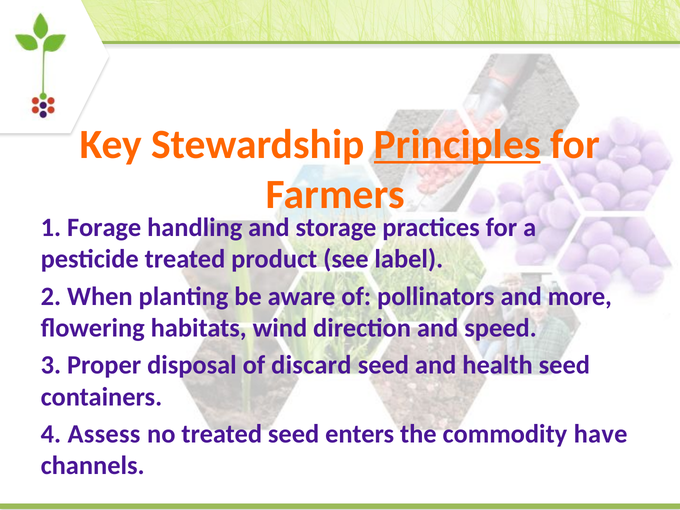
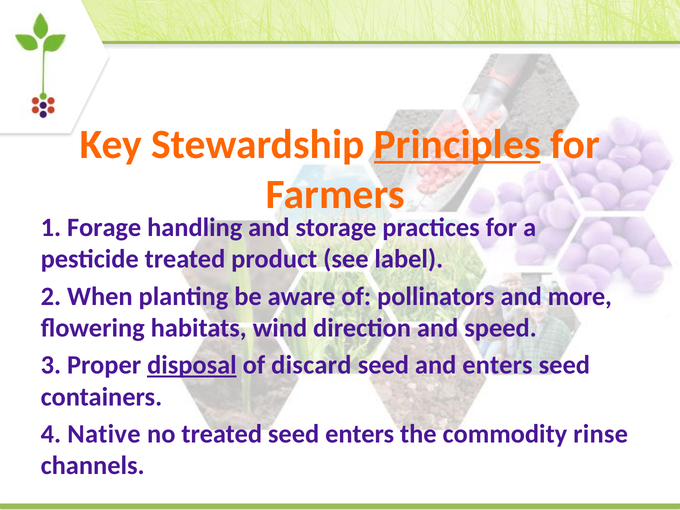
disposal underline: none -> present
and health: health -> enters
Assess: Assess -> Native
have: have -> rinse
